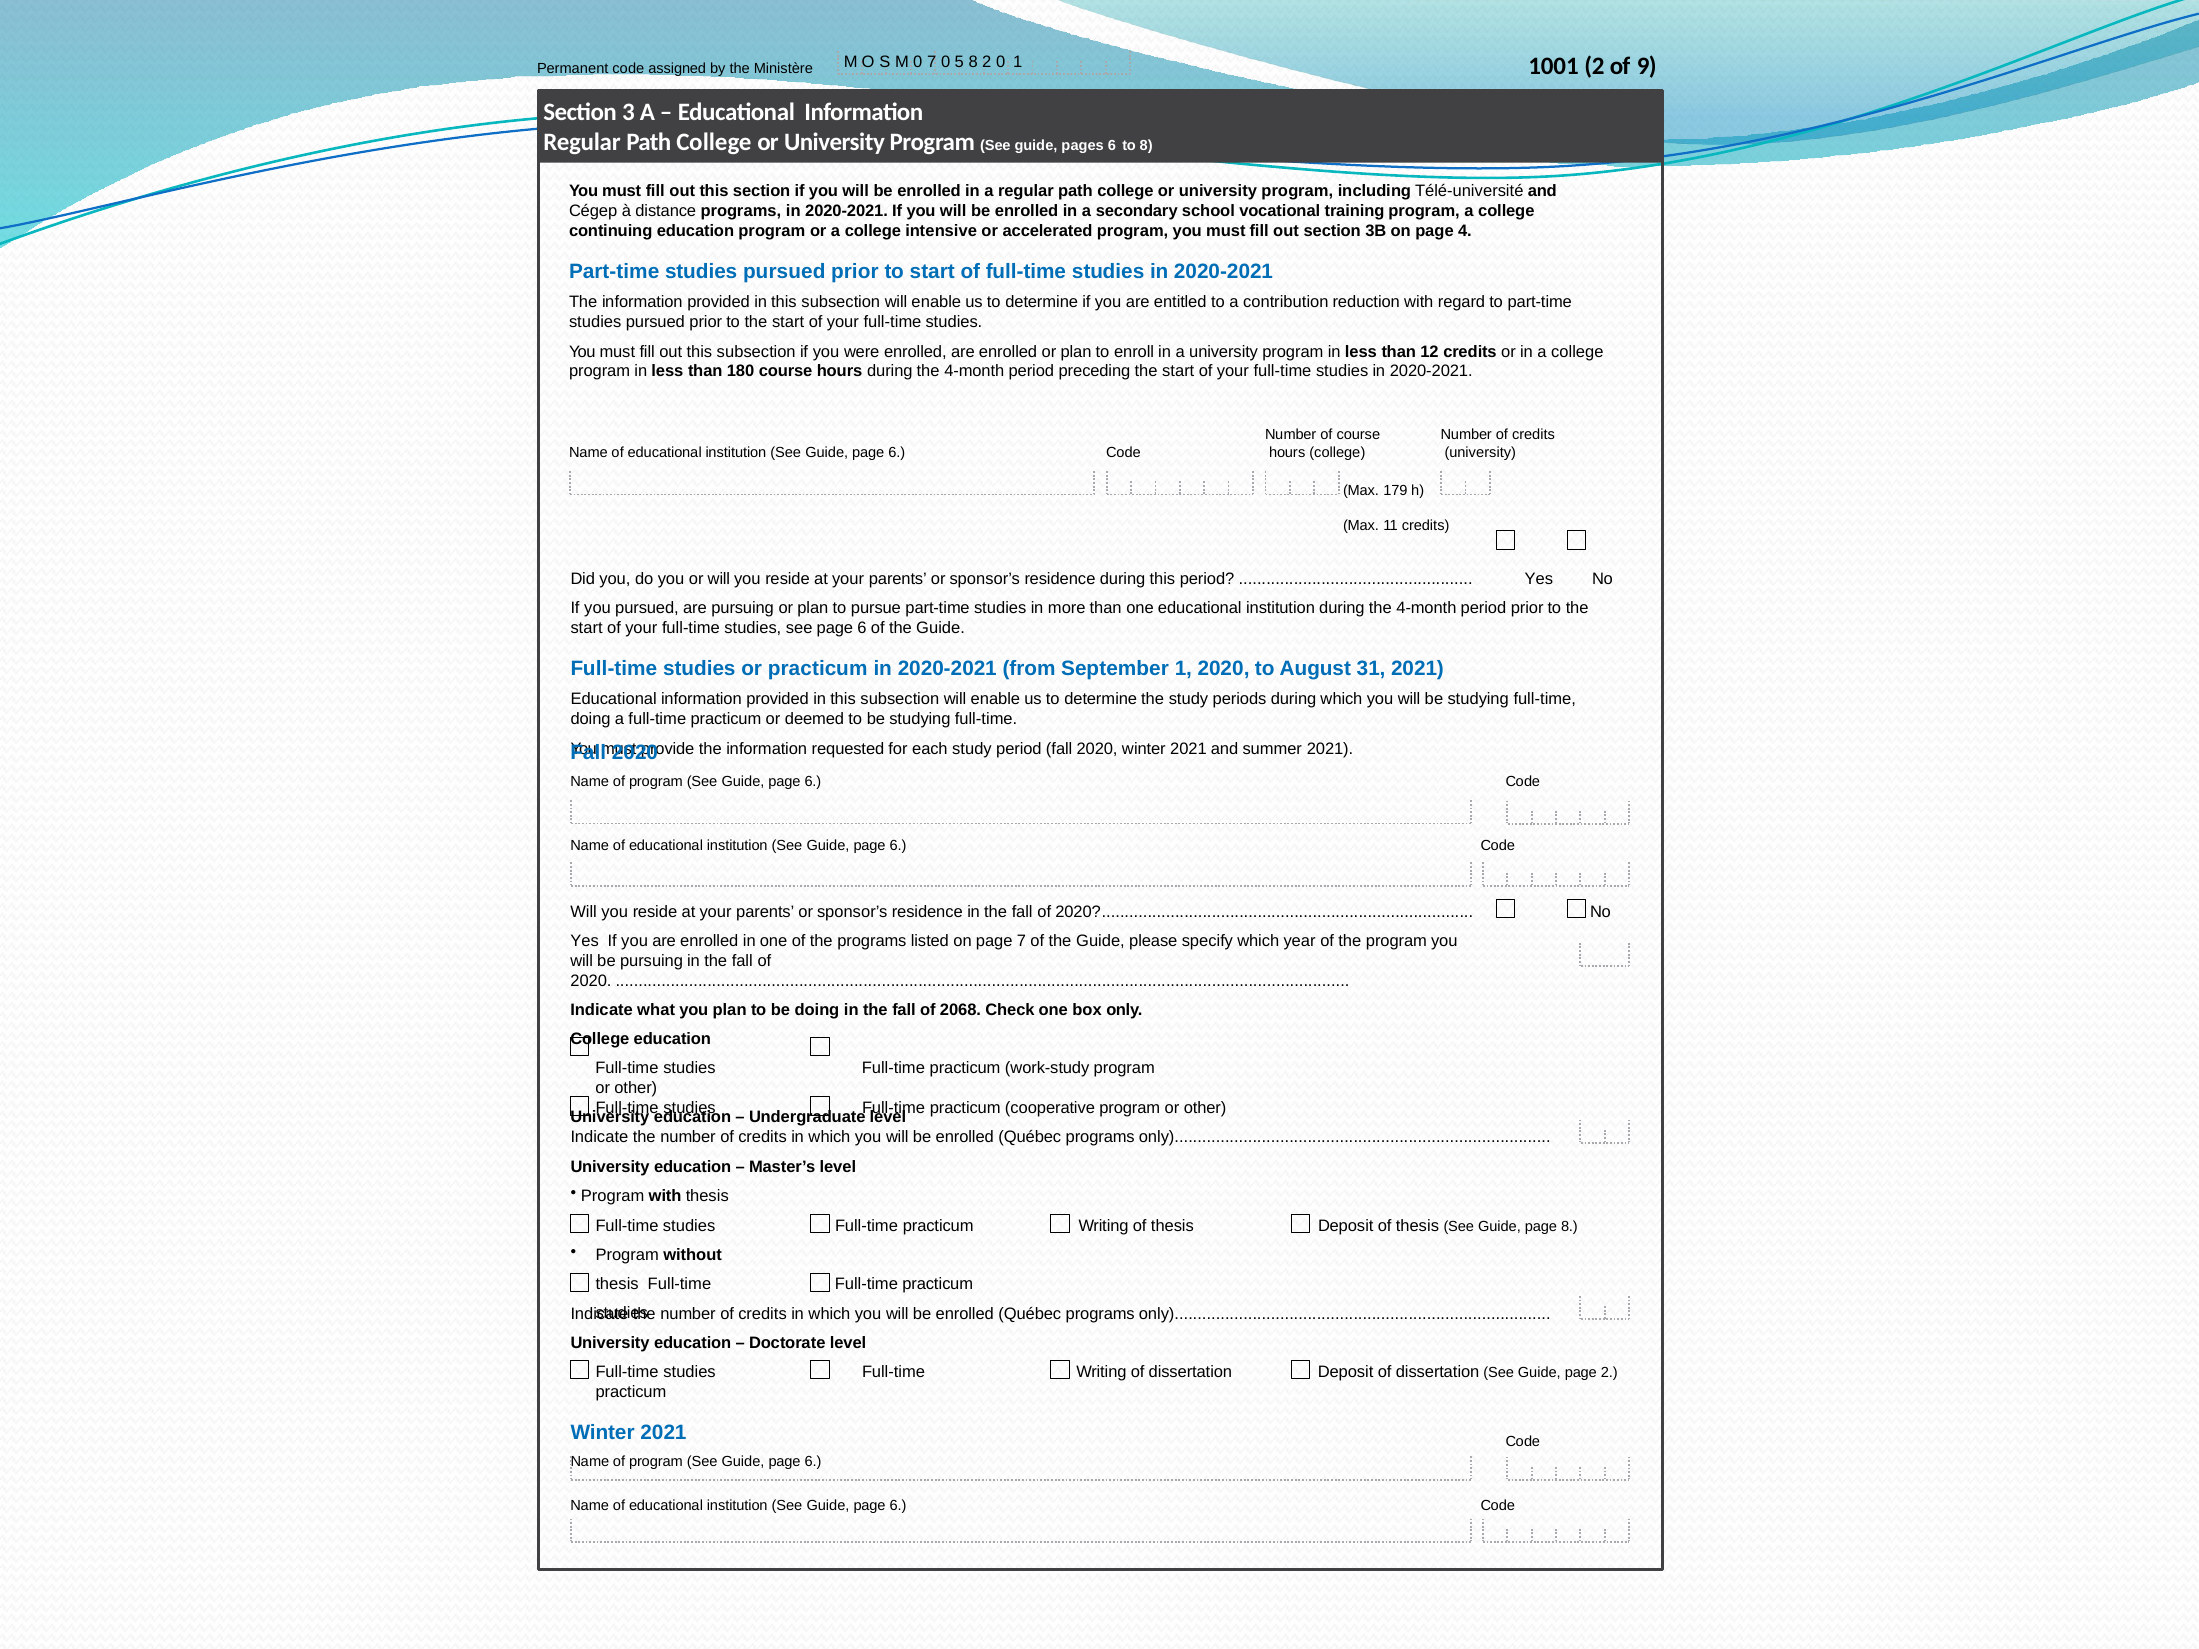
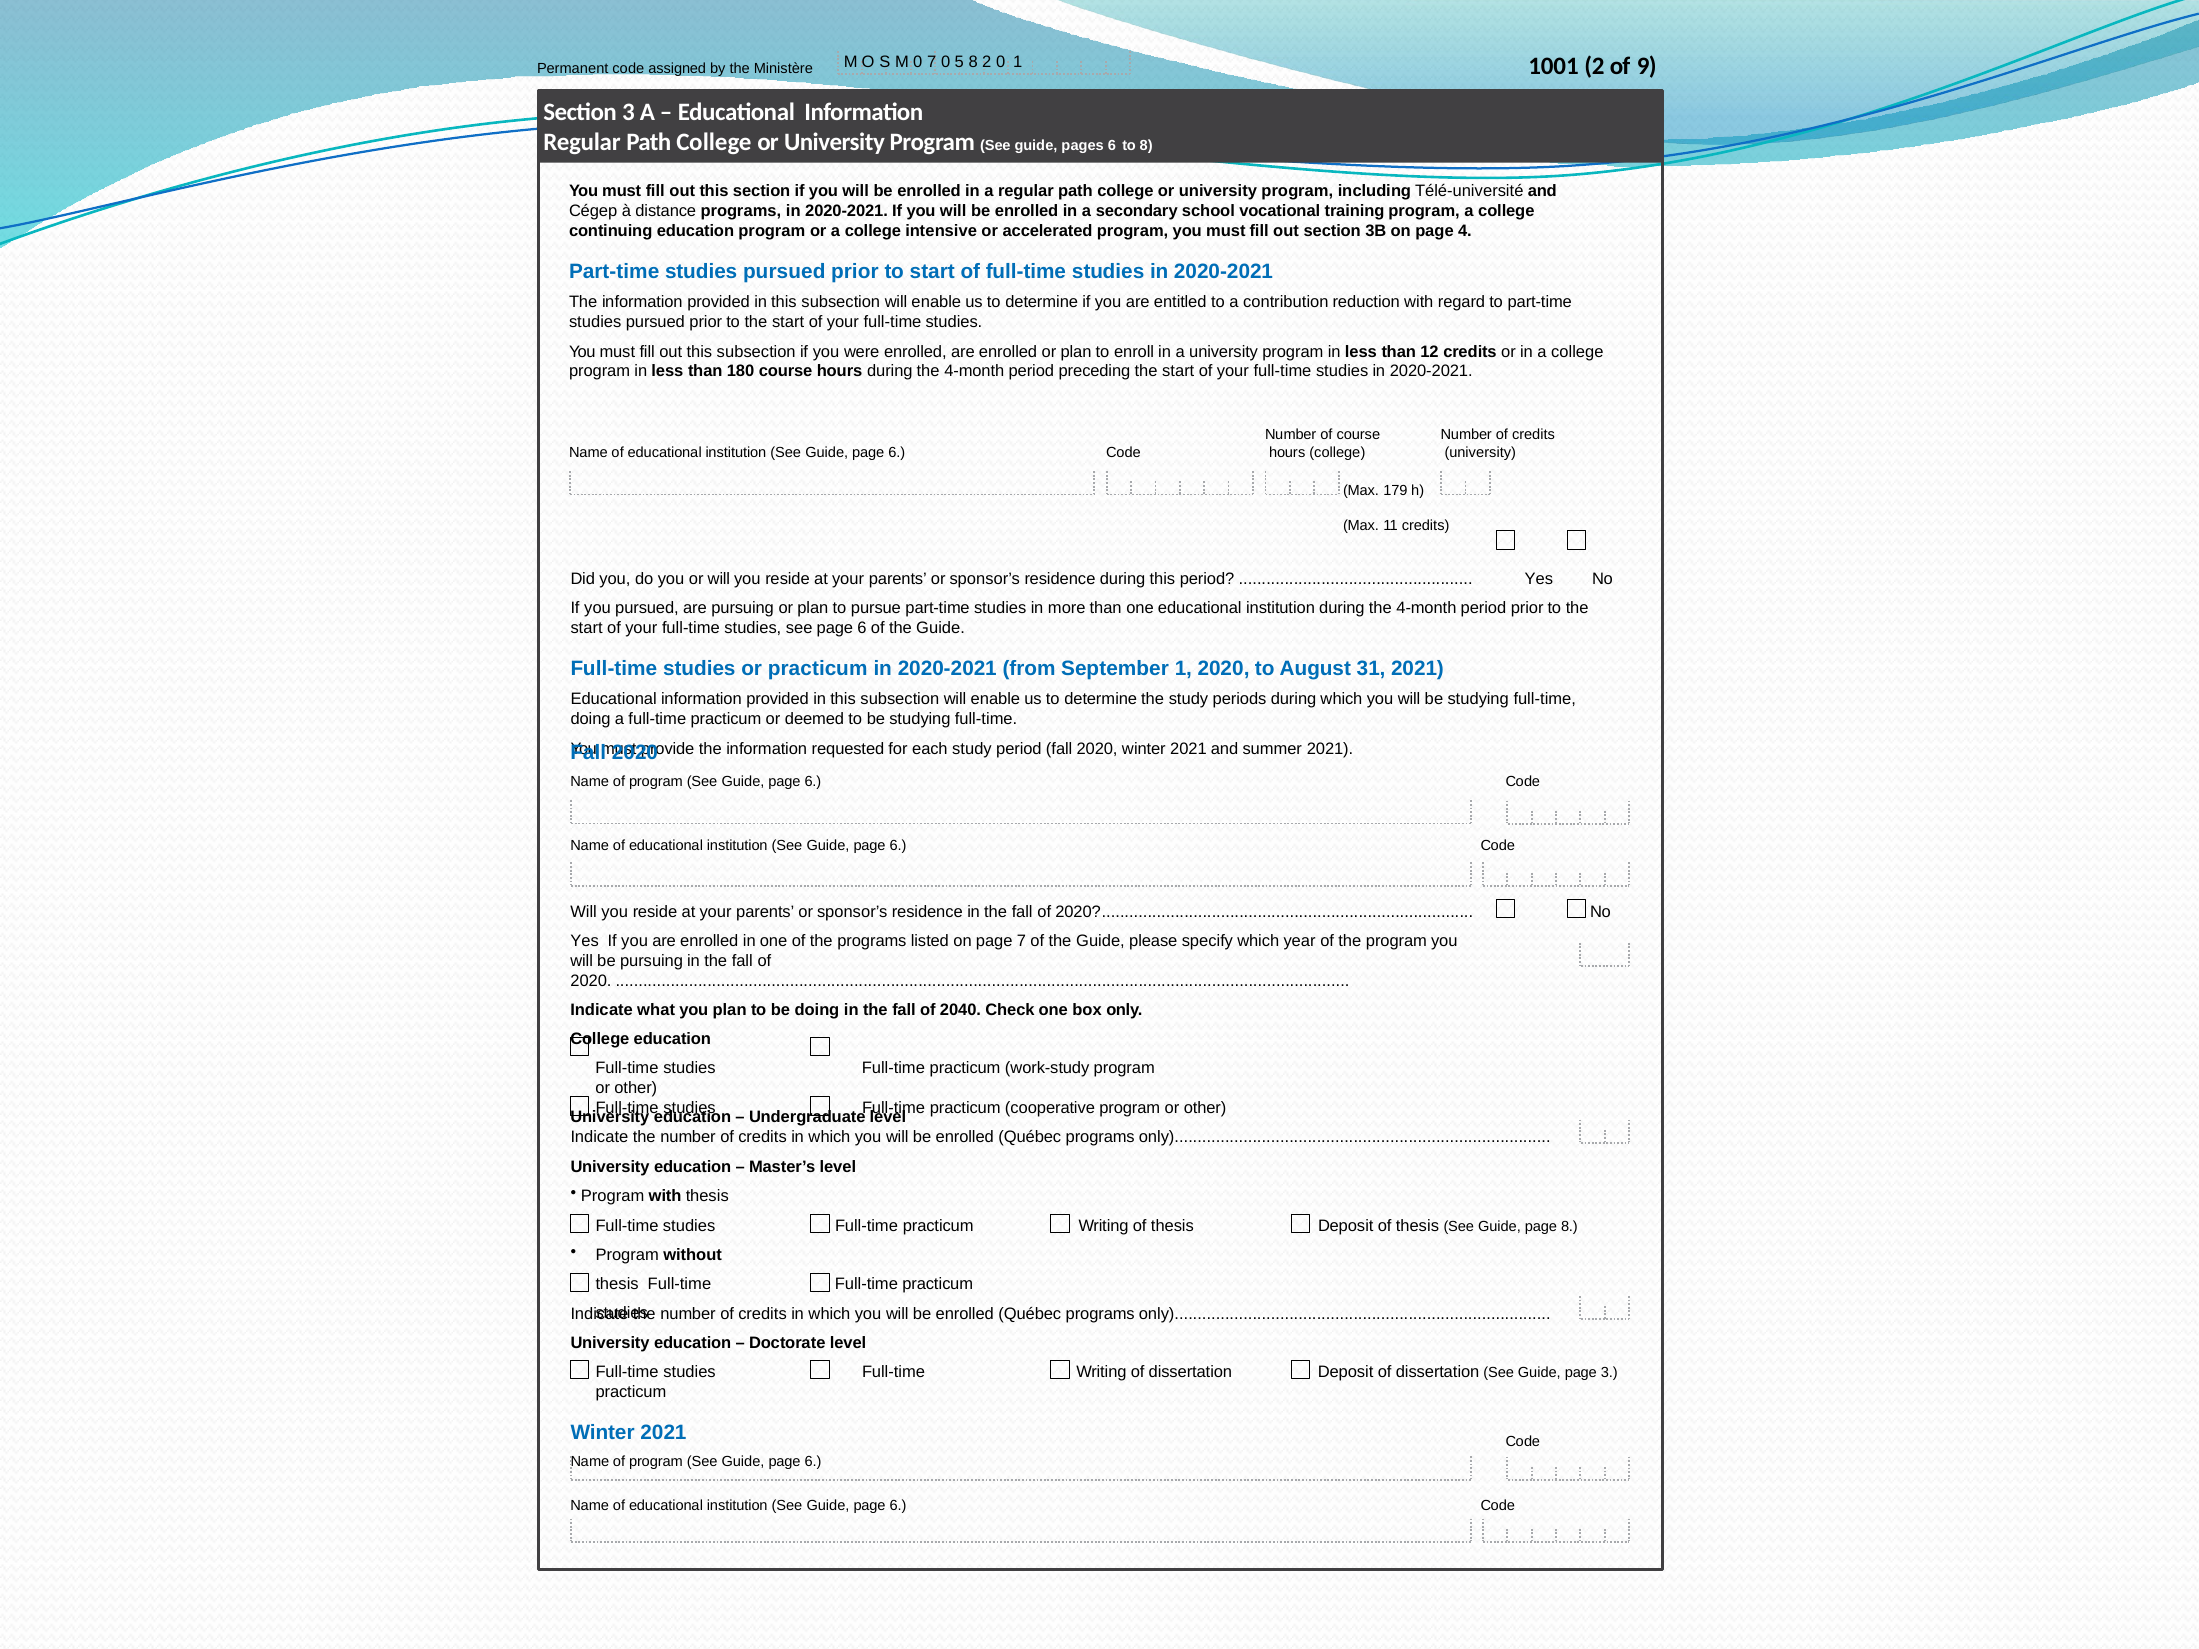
2068: 2068 -> 2040
page 2: 2 -> 3
